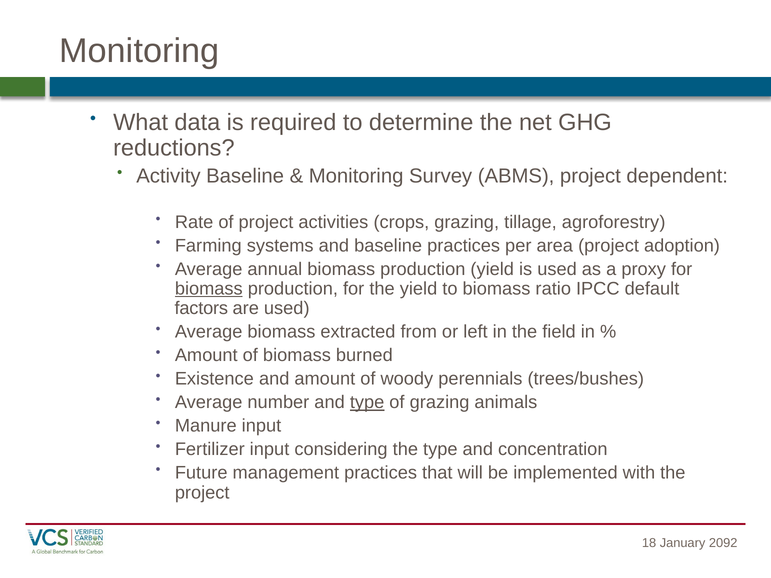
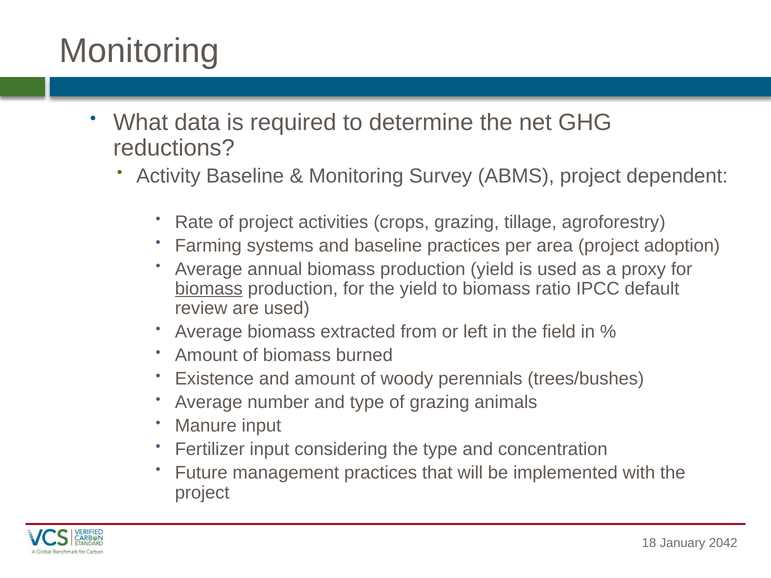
factors: factors -> review
type at (367, 403) underline: present -> none
2092: 2092 -> 2042
